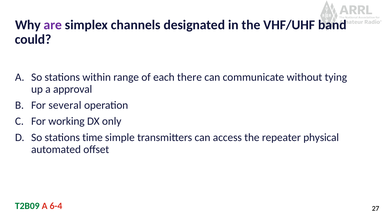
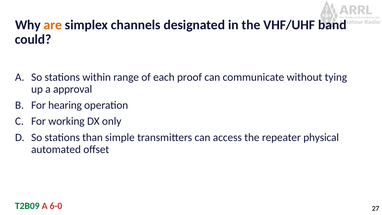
are colour: purple -> orange
there: there -> proof
several: several -> hearing
time: time -> than
6-4: 6-4 -> 6-0
